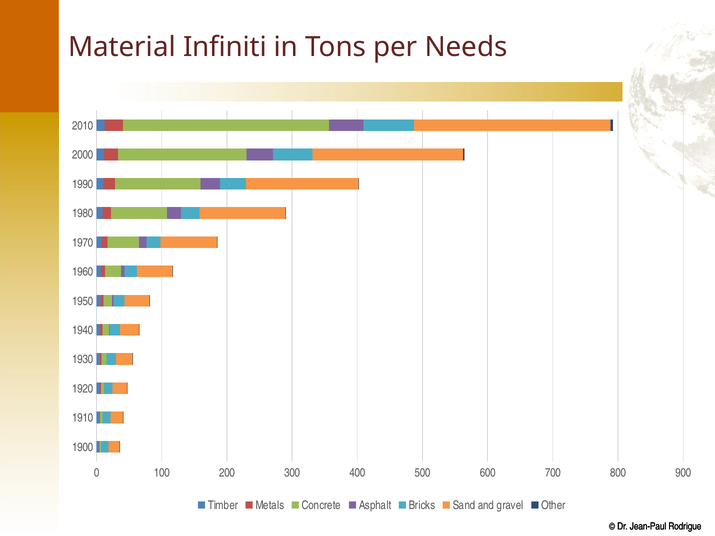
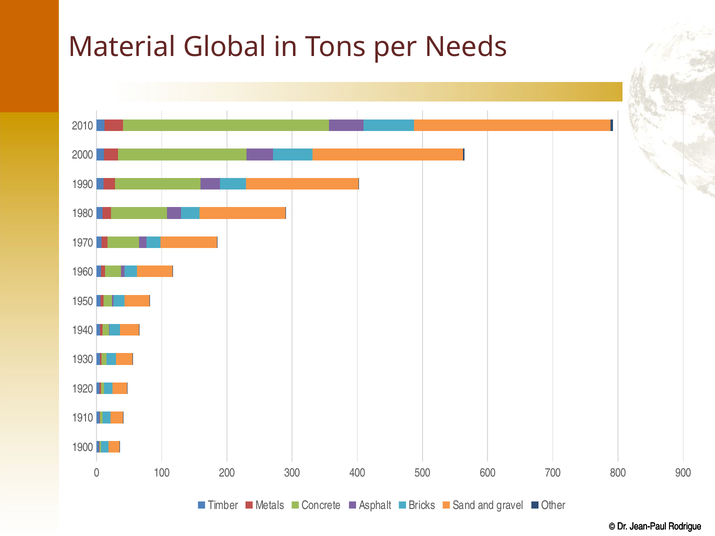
Infiniti: Infiniti -> Global
